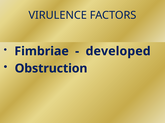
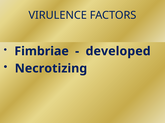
Obstruction: Obstruction -> Necrotizing
